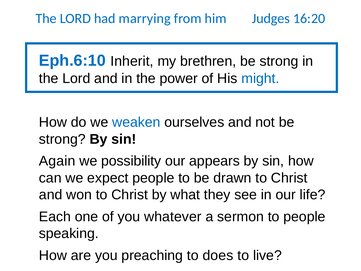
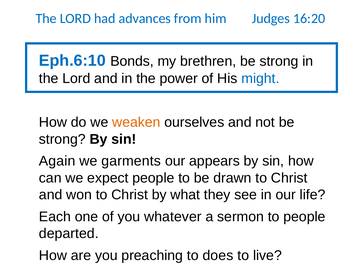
marrying: marrying -> advances
Inherit: Inherit -> Bonds
weaken colour: blue -> orange
possibility: possibility -> garments
speaking: speaking -> departed
